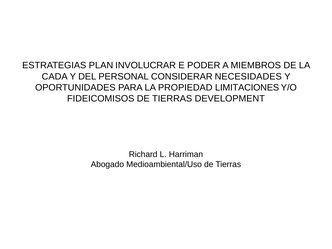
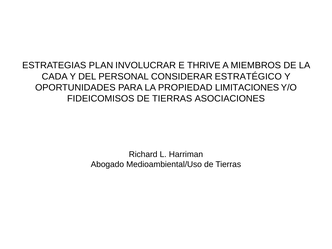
PODER: PODER -> THRIVE
NECESIDADES: NECESIDADES -> ESTRATÉGICO
DEVELOPMENT: DEVELOPMENT -> ASOCIACIONES
